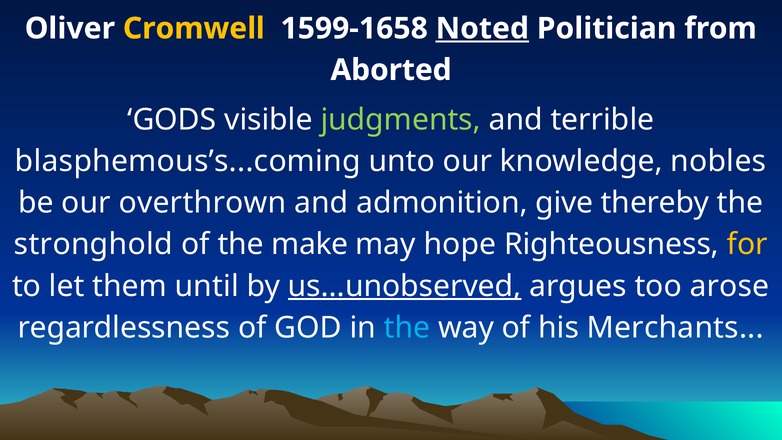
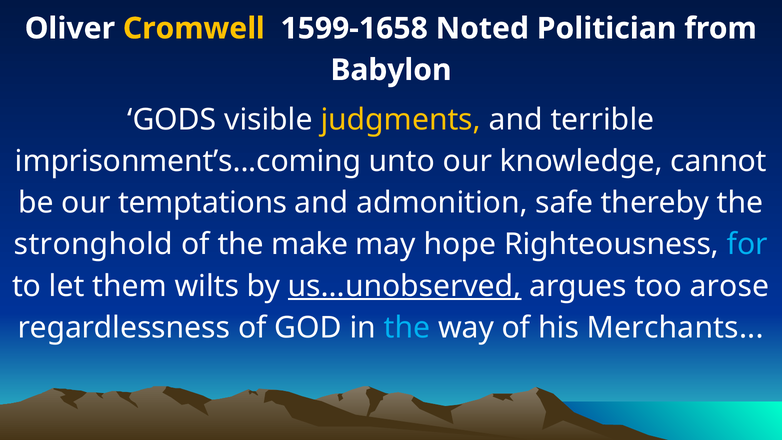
Noted underline: present -> none
Aborted: Aborted -> Babylon
judgments colour: light green -> yellow
blasphemous’s...coming: blasphemous’s...coming -> imprisonment’s...coming
nobles: nobles -> cannot
overthrown: overthrown -> temptations
give: give -> safe
for colour: yellow -> light blue
until: until -> wilts
